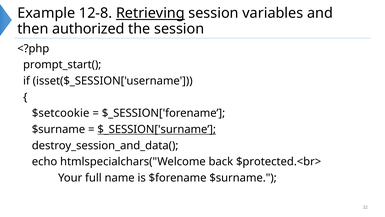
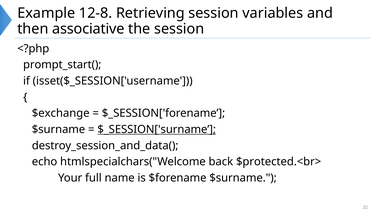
Retrieving underline: present -> none
authorized: authorized -> associative
$setcookie: $setcookie -> $exchange
